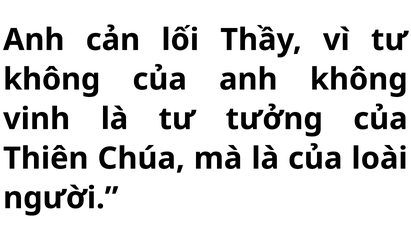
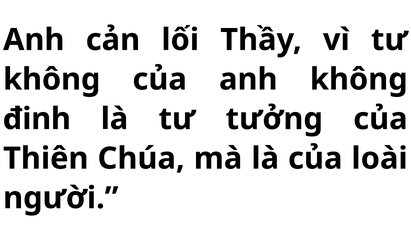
vinh: vinh -> đinh
